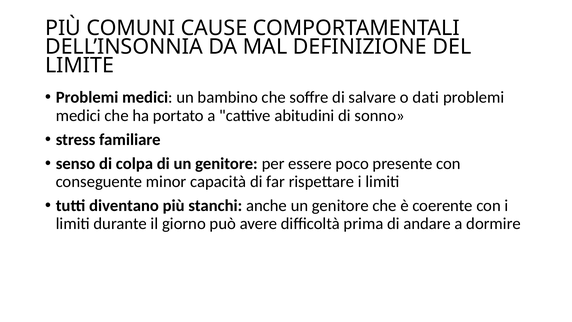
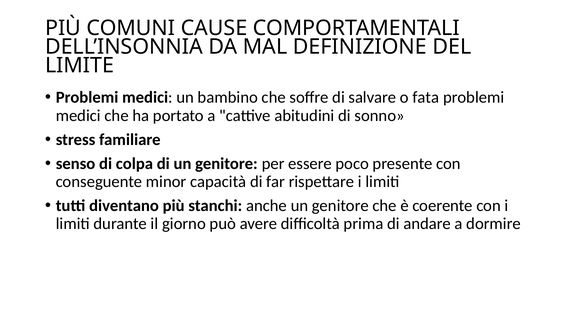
dati: dati -> fata
